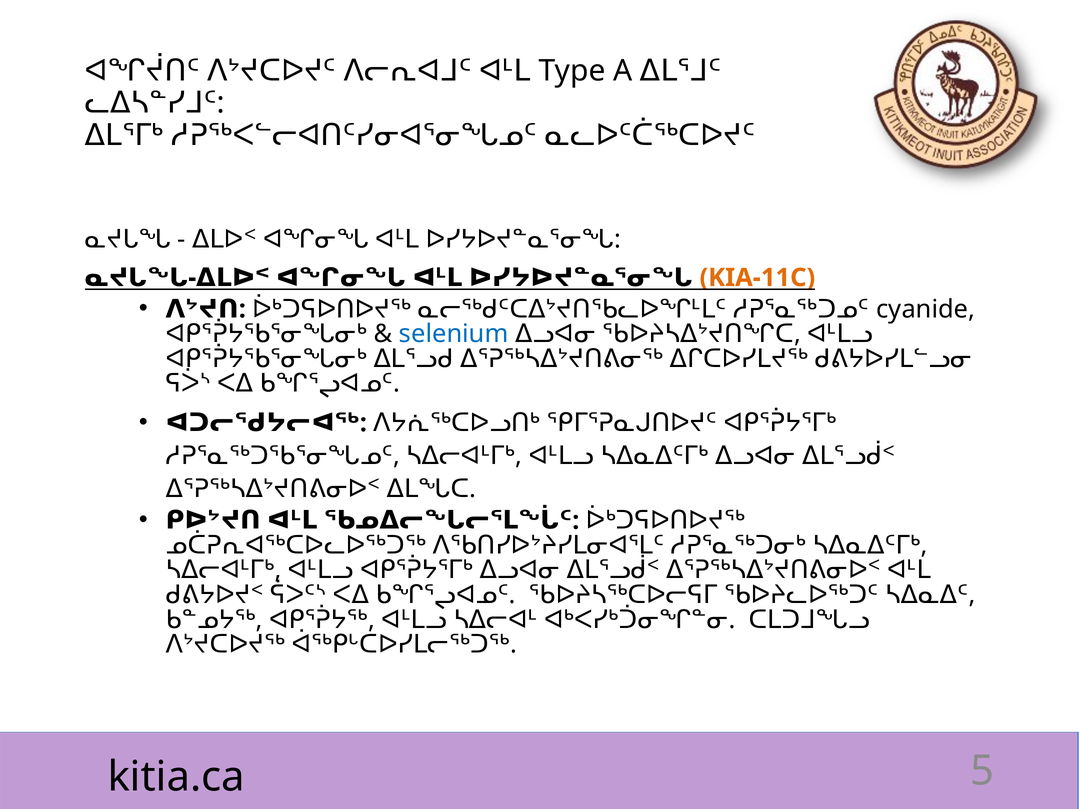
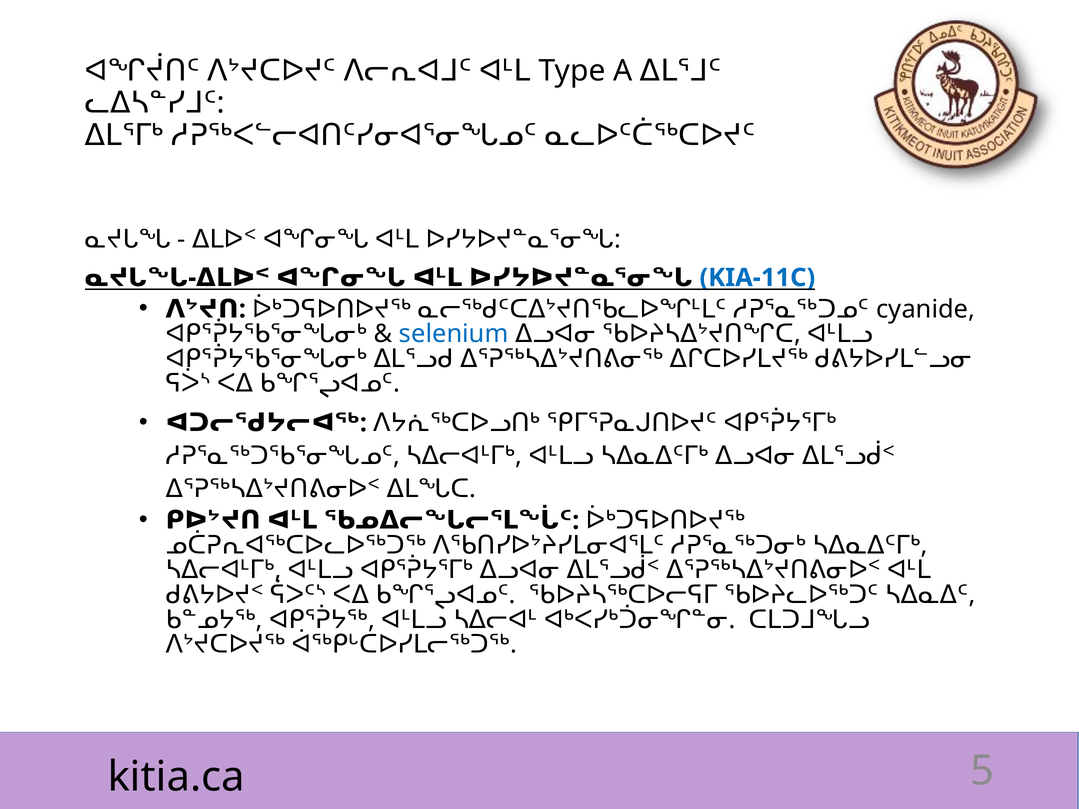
KIA-11C colour: orange -> blue
